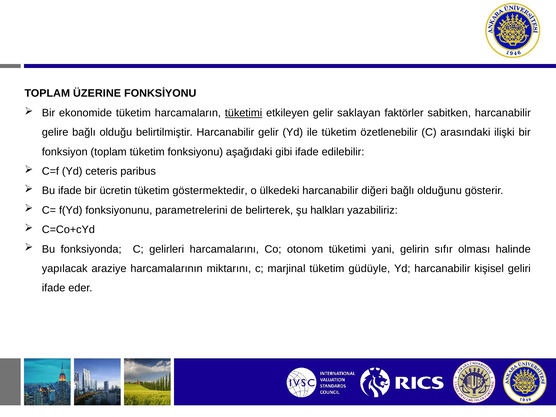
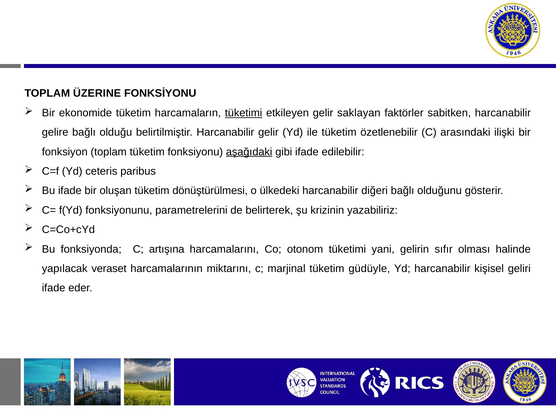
aşağıdaki underline: none -> present
ücretin: ücretin -> oluşan
göstermektedir: göstermektedir -> dönüştürülmesi
halkları: halkları -> krizinin
gelirleri: gelirleri -> artışına
araziye: araziye -> veraset
